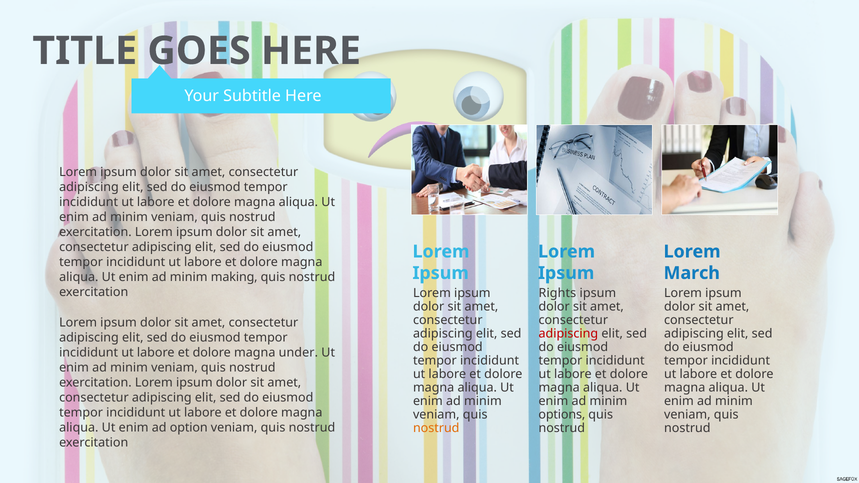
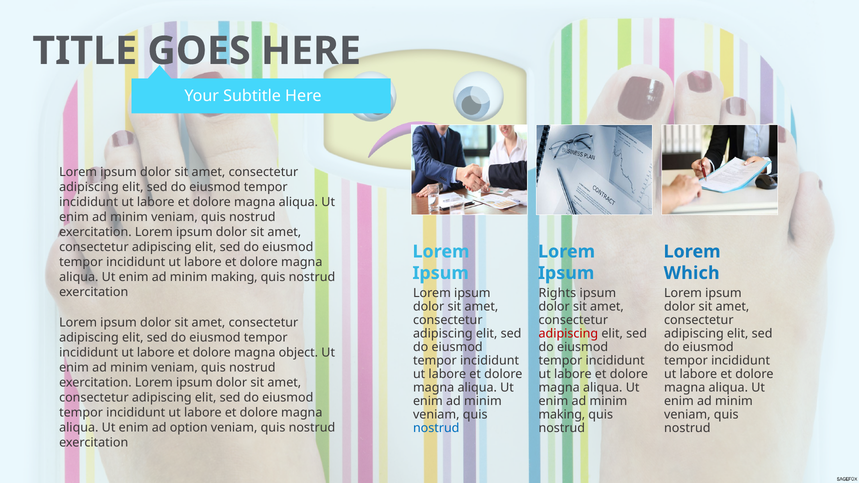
March: March -> Which
under: under -> object
options at (562, 415): options -> making
nostrud at (436, 429) colour: orange -> blue
